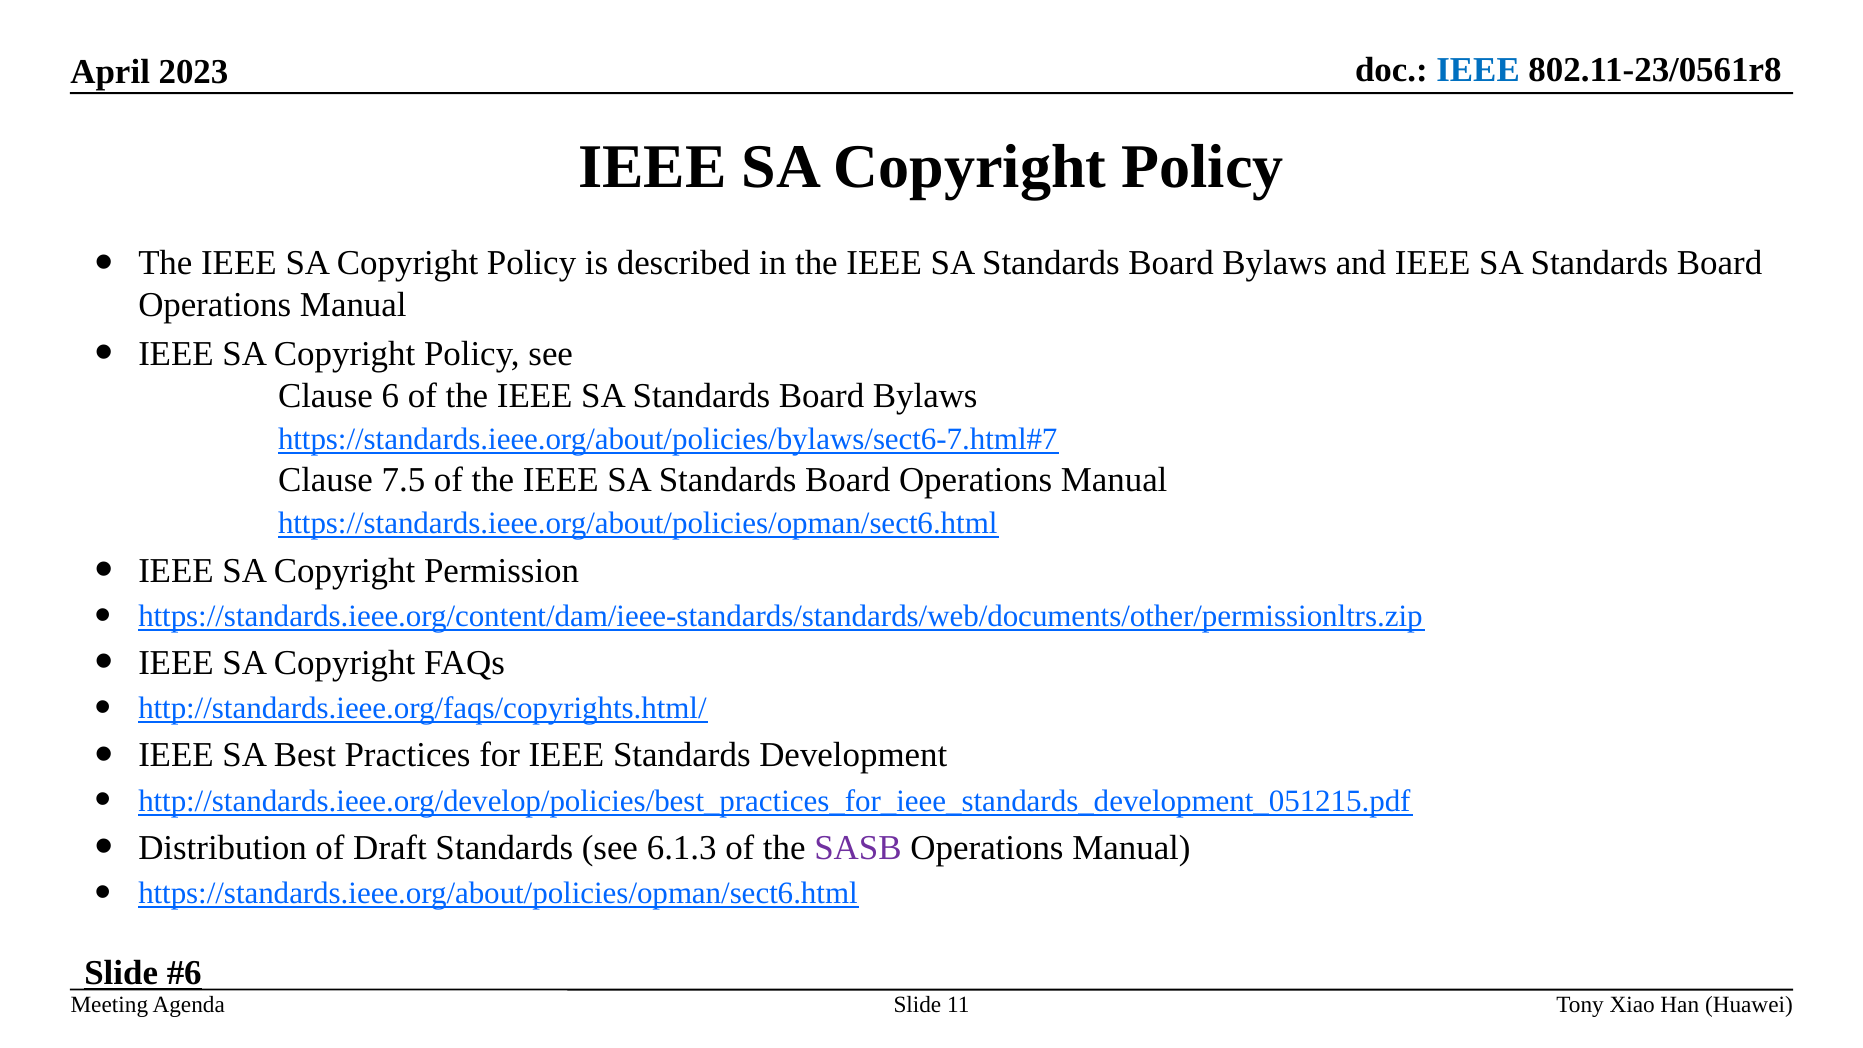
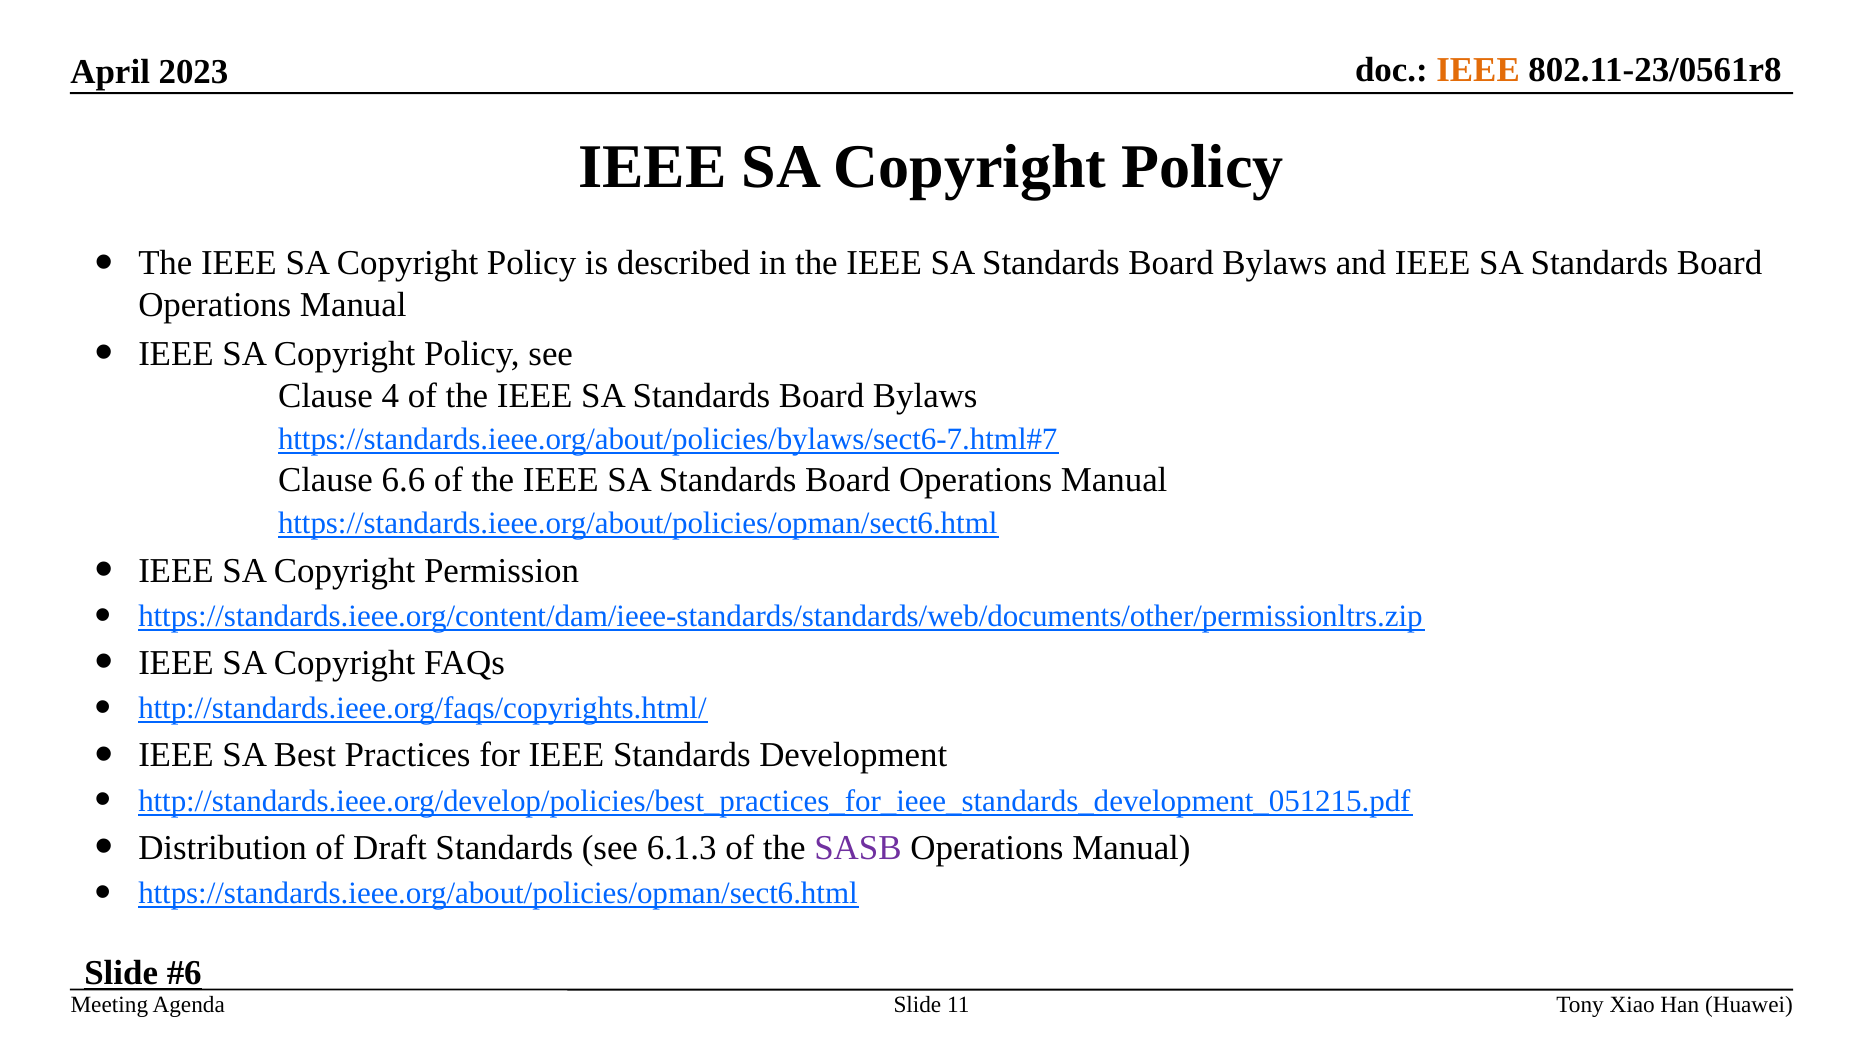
IEEE at (1478, 70) colour: blue -> orange
6: 6 -> 4
7.5: 7.5 -> 6.6
